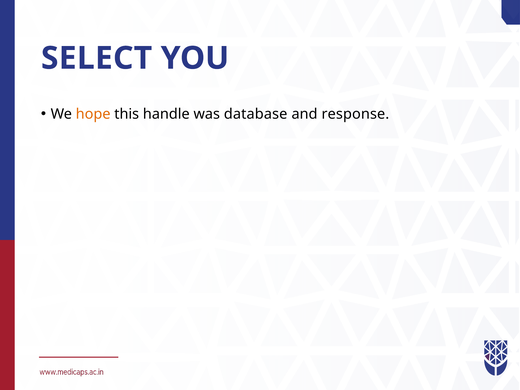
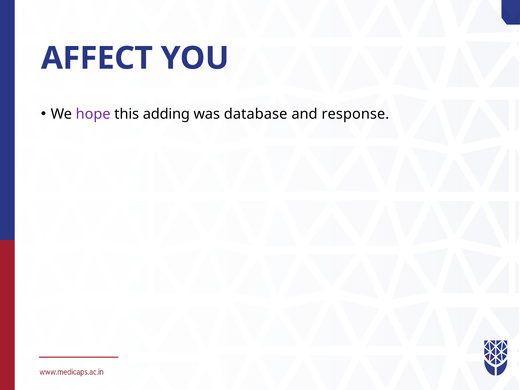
SELECT: SELECT -> AFFECT
hope colour: orange -> purple
handle: handle -> adding
